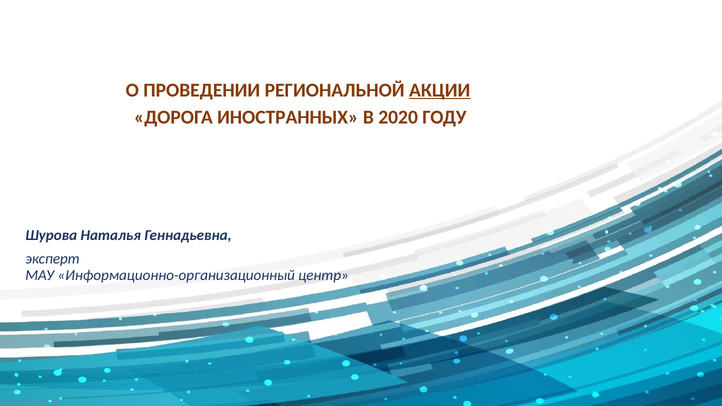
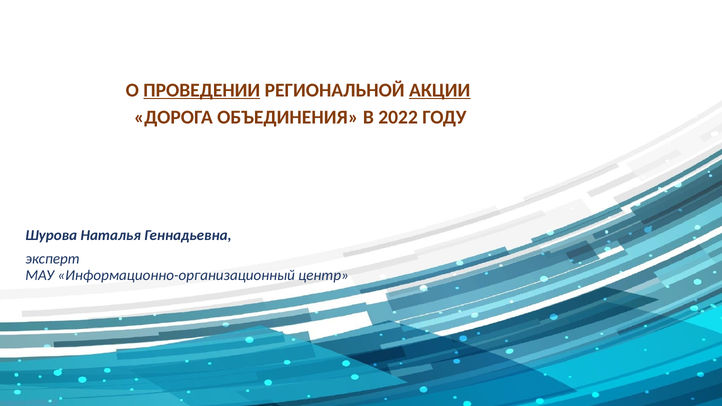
ПРОВЕДЕНИИ underline: none -> present
ИНОСТРАННЫХ: ИНОСТРАННЫХ -> ОБЪЕДИНЕНИЯ
2020: 2020 -> 2022
